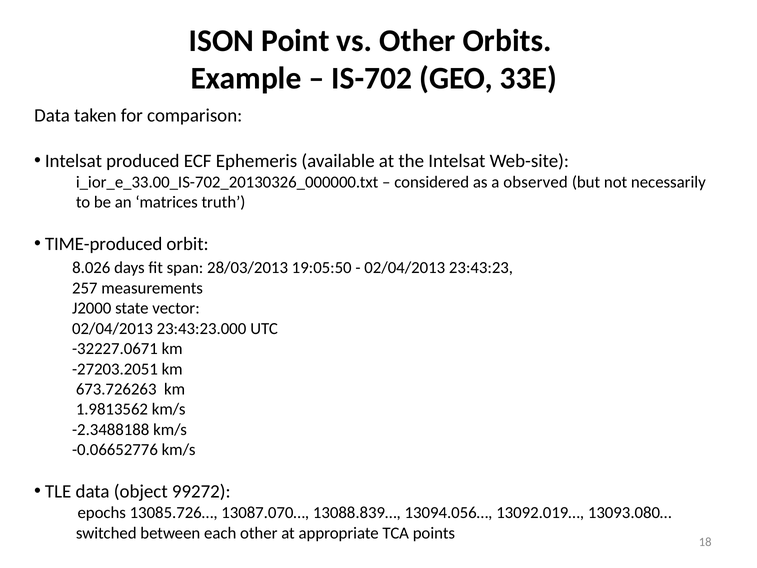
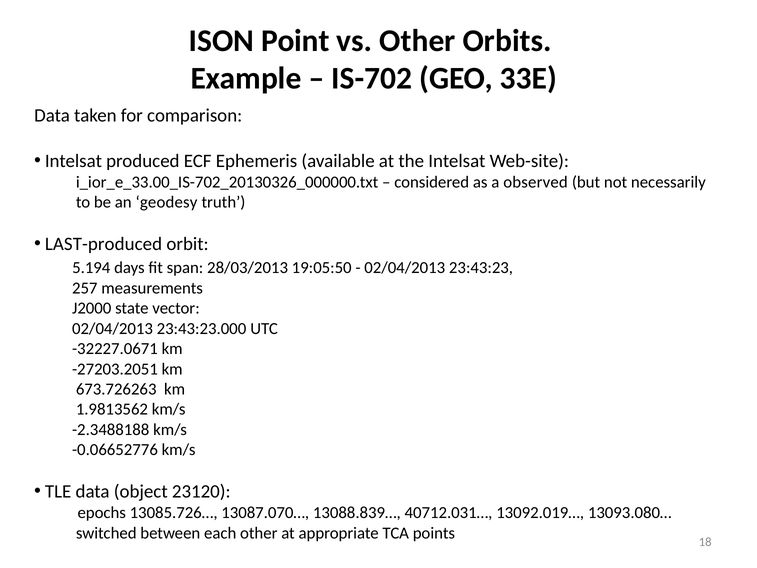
matrices: matrices -> geodesy
TIME-produced: TIME-produced -> LAST-produced
8.026: 8.026 -> 5.194
99272: 99272 -> 23120
13094.056…: 13094.056… -> 40712.031…
